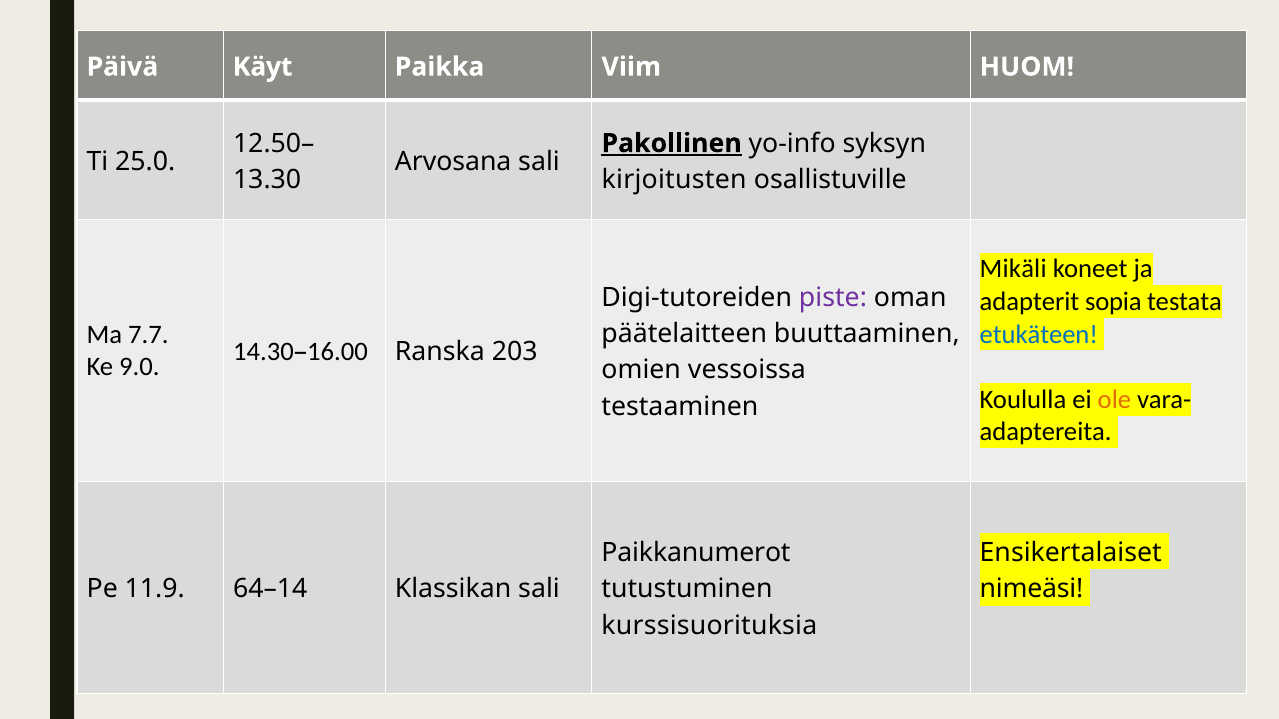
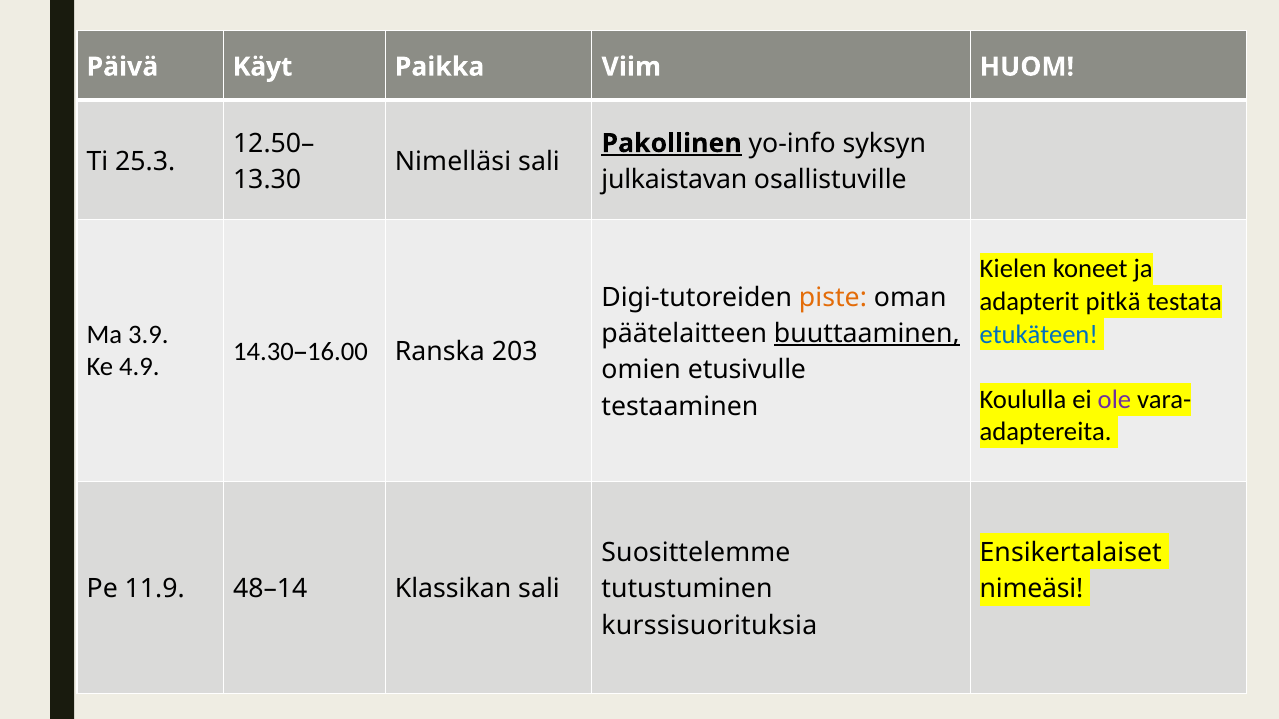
25.0: 25.0 -> 25.3
Arvosana: Arvosana -> Nimelläsi
kirjoitusten: kirjoitusten -> julkaistavan
Mikäli: Mikäli -> Kielen
piste colour: purple -> orange
sopia: sopia -> pitkä
7.7: 7.7 -> 3.9
buuttaaminen underline: none -> present
9.0: 9.0 -> 4.9
vessoissa: vessoissa -> etusivulle
ole colour: orange -> purple
Paikkanumerot: Paikkanumerot -> Suosittelemme
64–14: 64–14 -> 48–14
